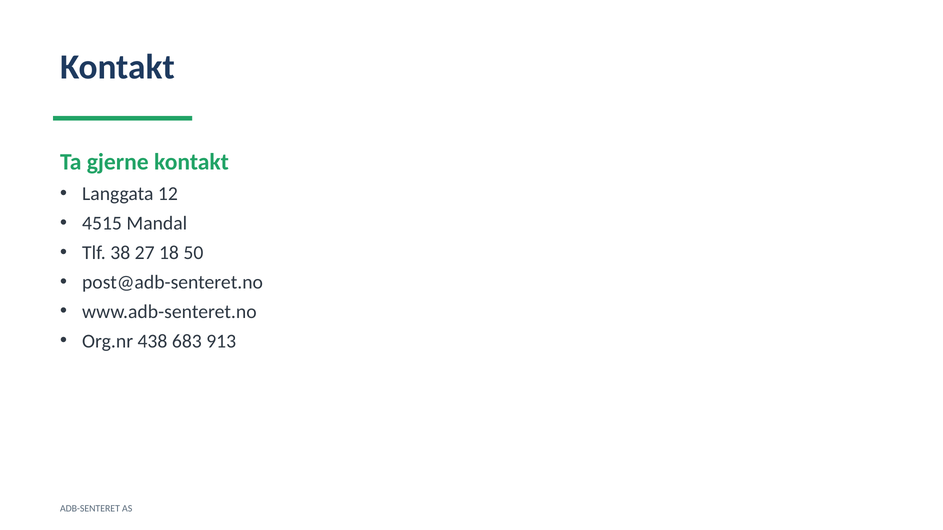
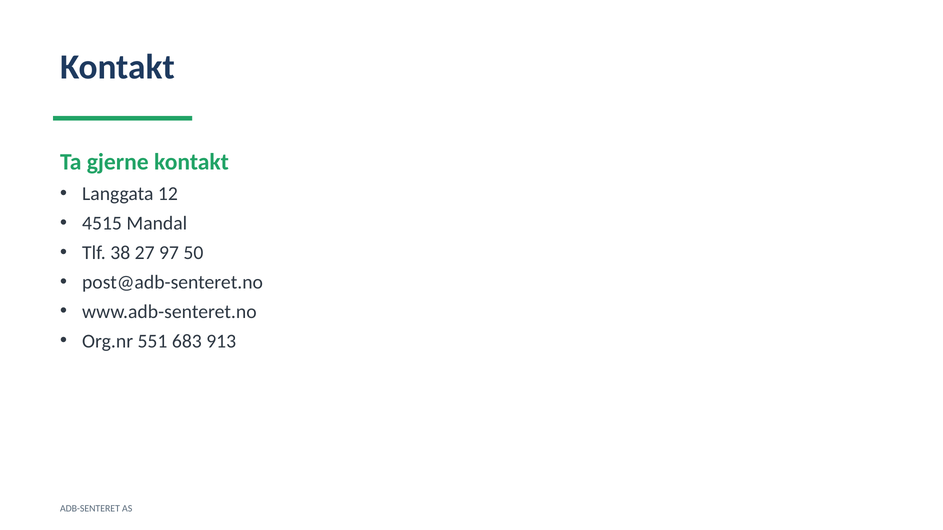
18: 18 -> 97
438: 438 -> 551
